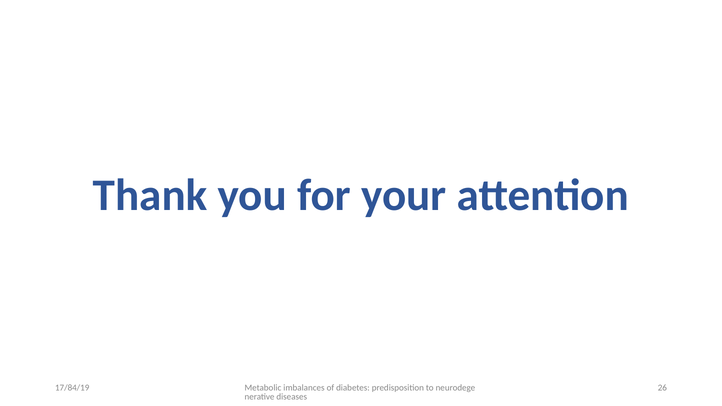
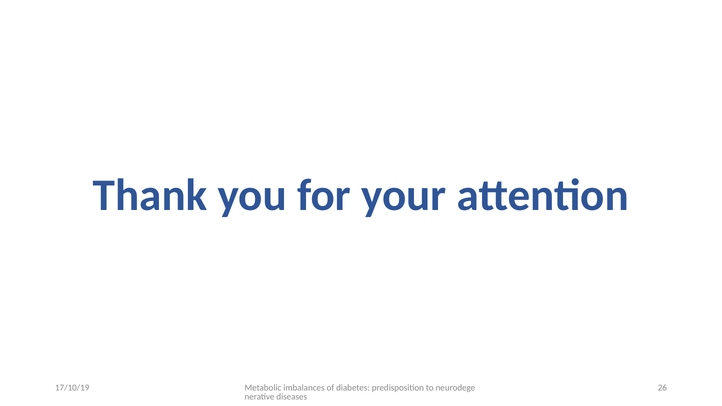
17/84/19: 17/84/19 -> 17/10/19
